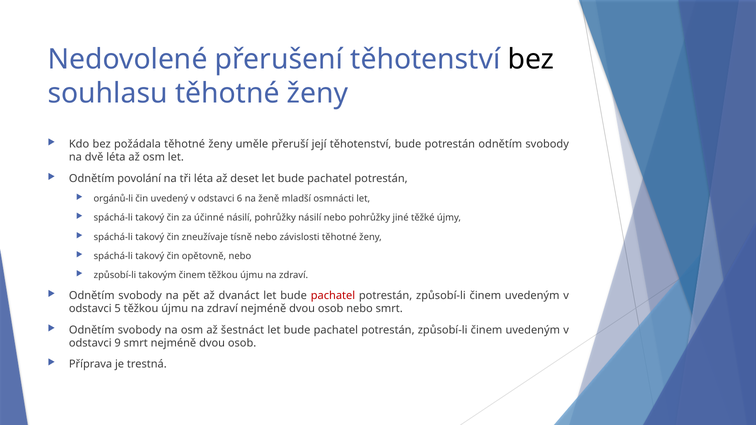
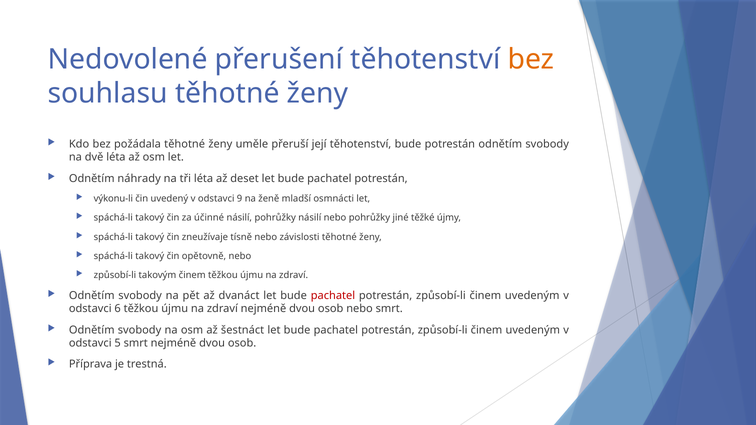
bez at (531, 60) colour: black -> orange
povolání: povolání -> náhrady
orgánů-li: orgánů-li -> výkonu-li
6: 6 -> 9
5: 5 -> 6
9: 9 -> 5
